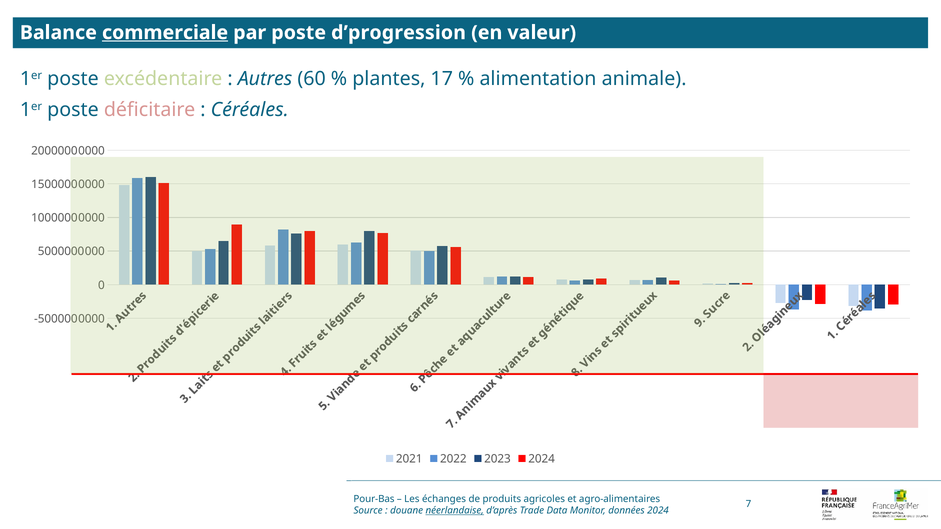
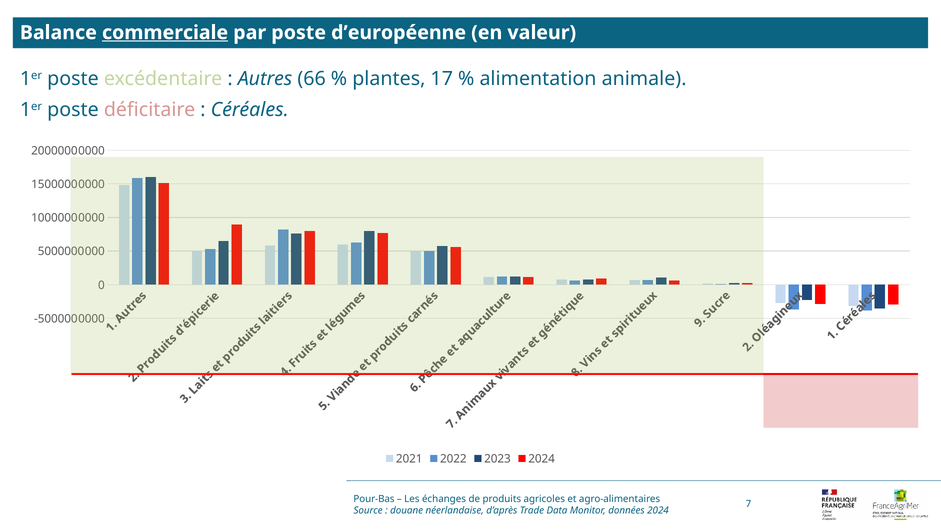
d’progression: d’progression -> d’européenne
60: 60 -> 66
néerlandaise underline: present -> none
